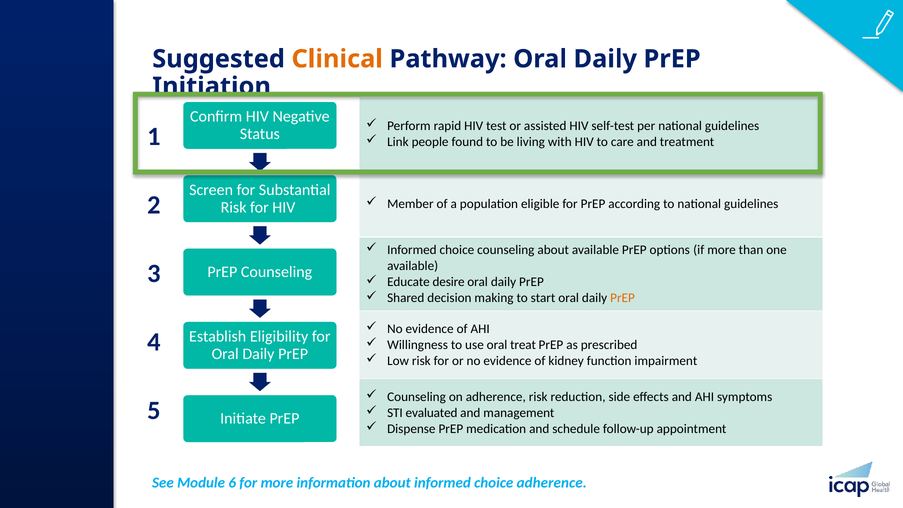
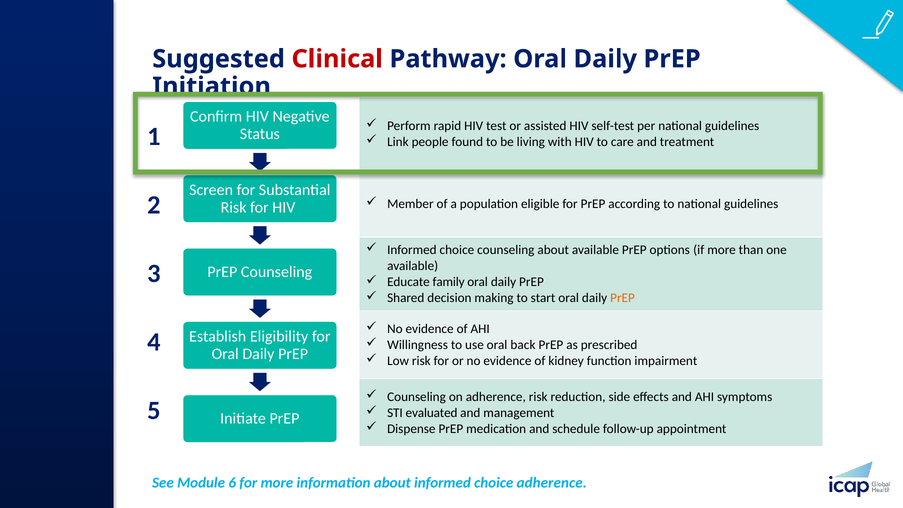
Clinical colour: orange -> red
desire: desire -> family
treat: treat -> back
